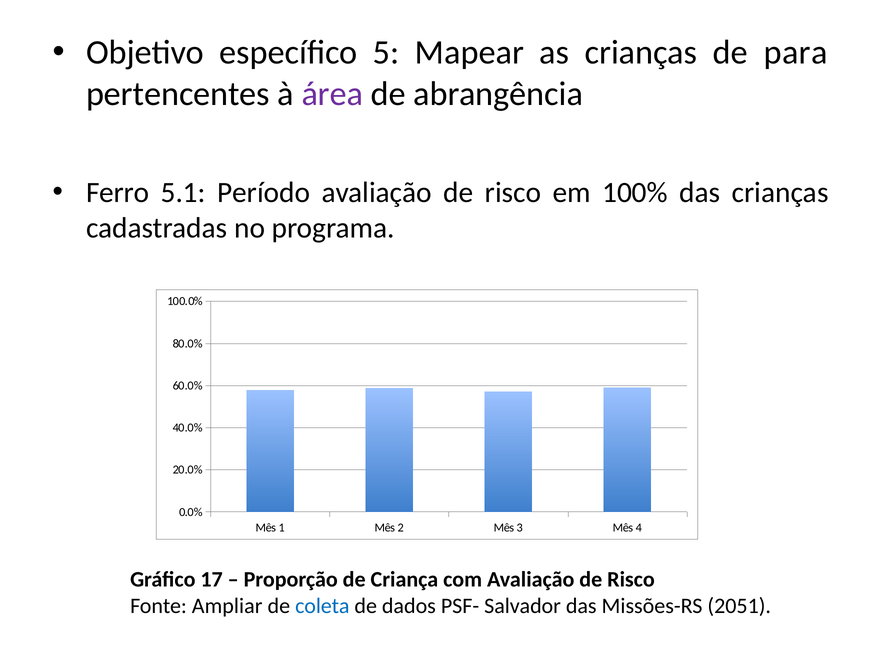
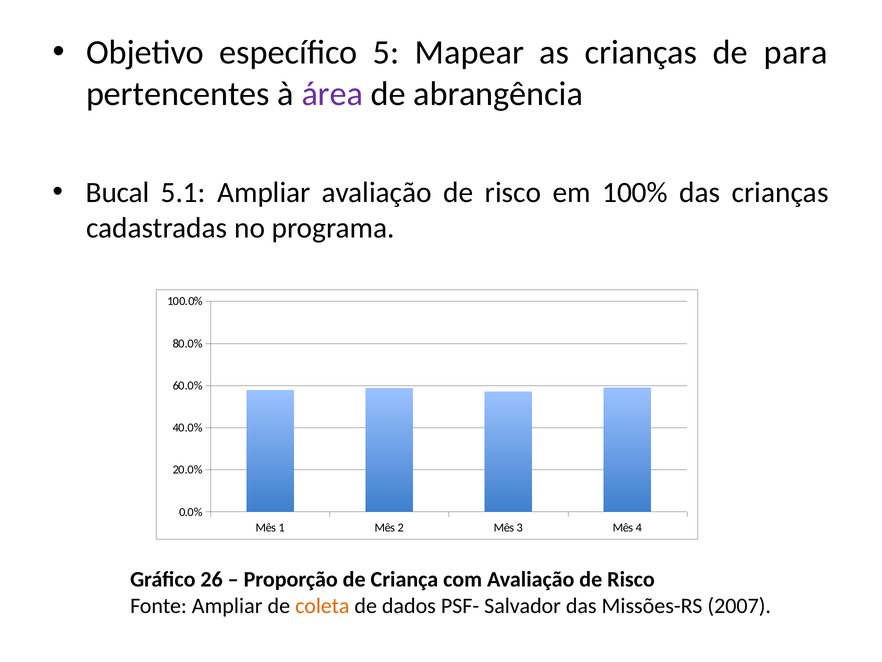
Ferro: Ferro -> Bucal
5.1 Período: Período -> Ampliar
17: 17 -> 26
coleta colour: blue -> orange
2051: 2051 -> 2007
